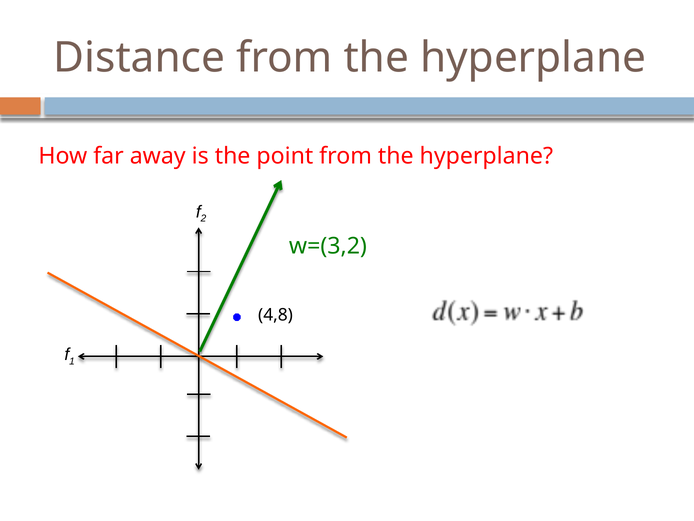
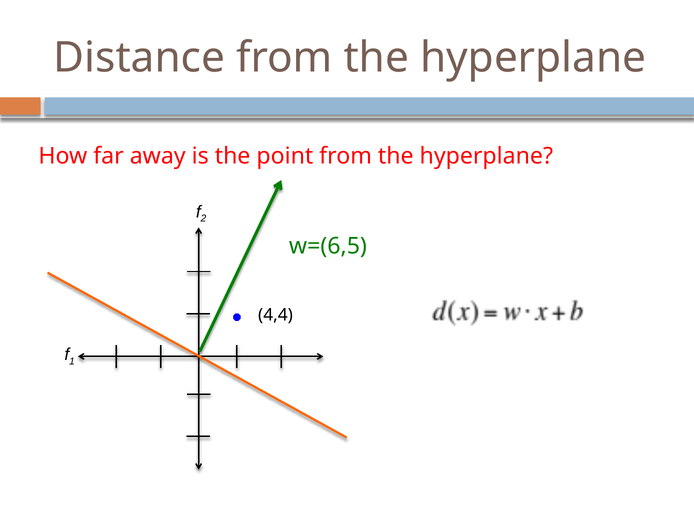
w=(3,2: w=(3,2 -> w=(6,5
4,8: 4,8 -> 4,4
